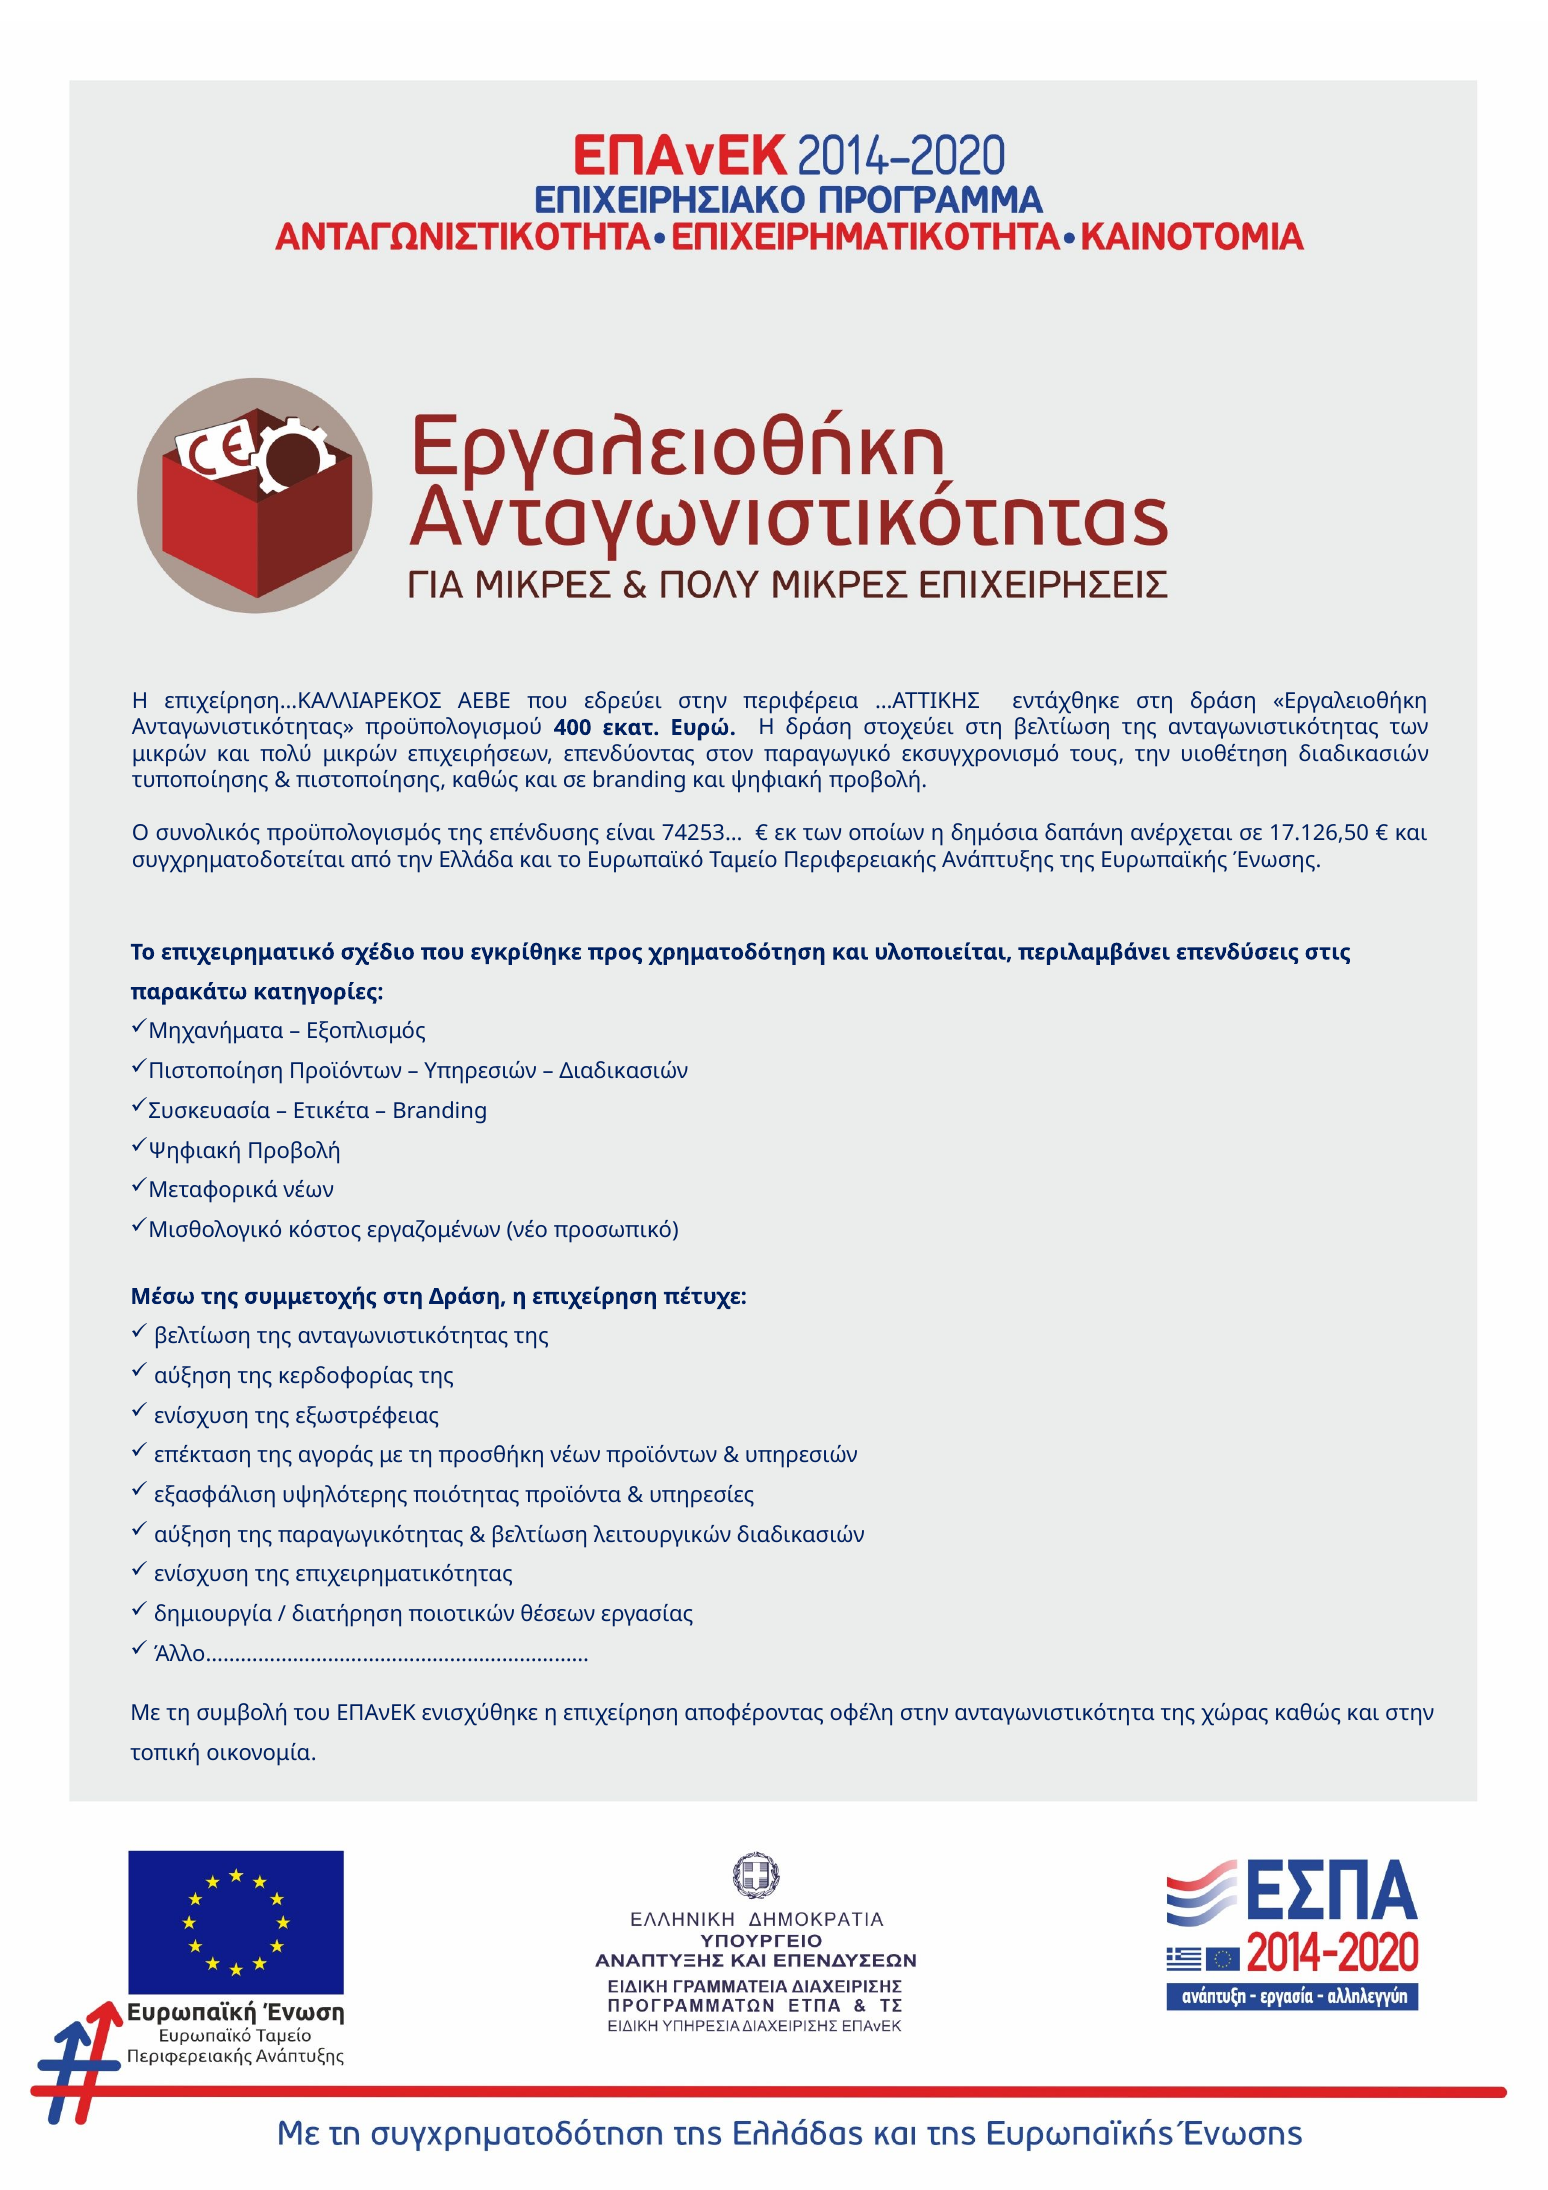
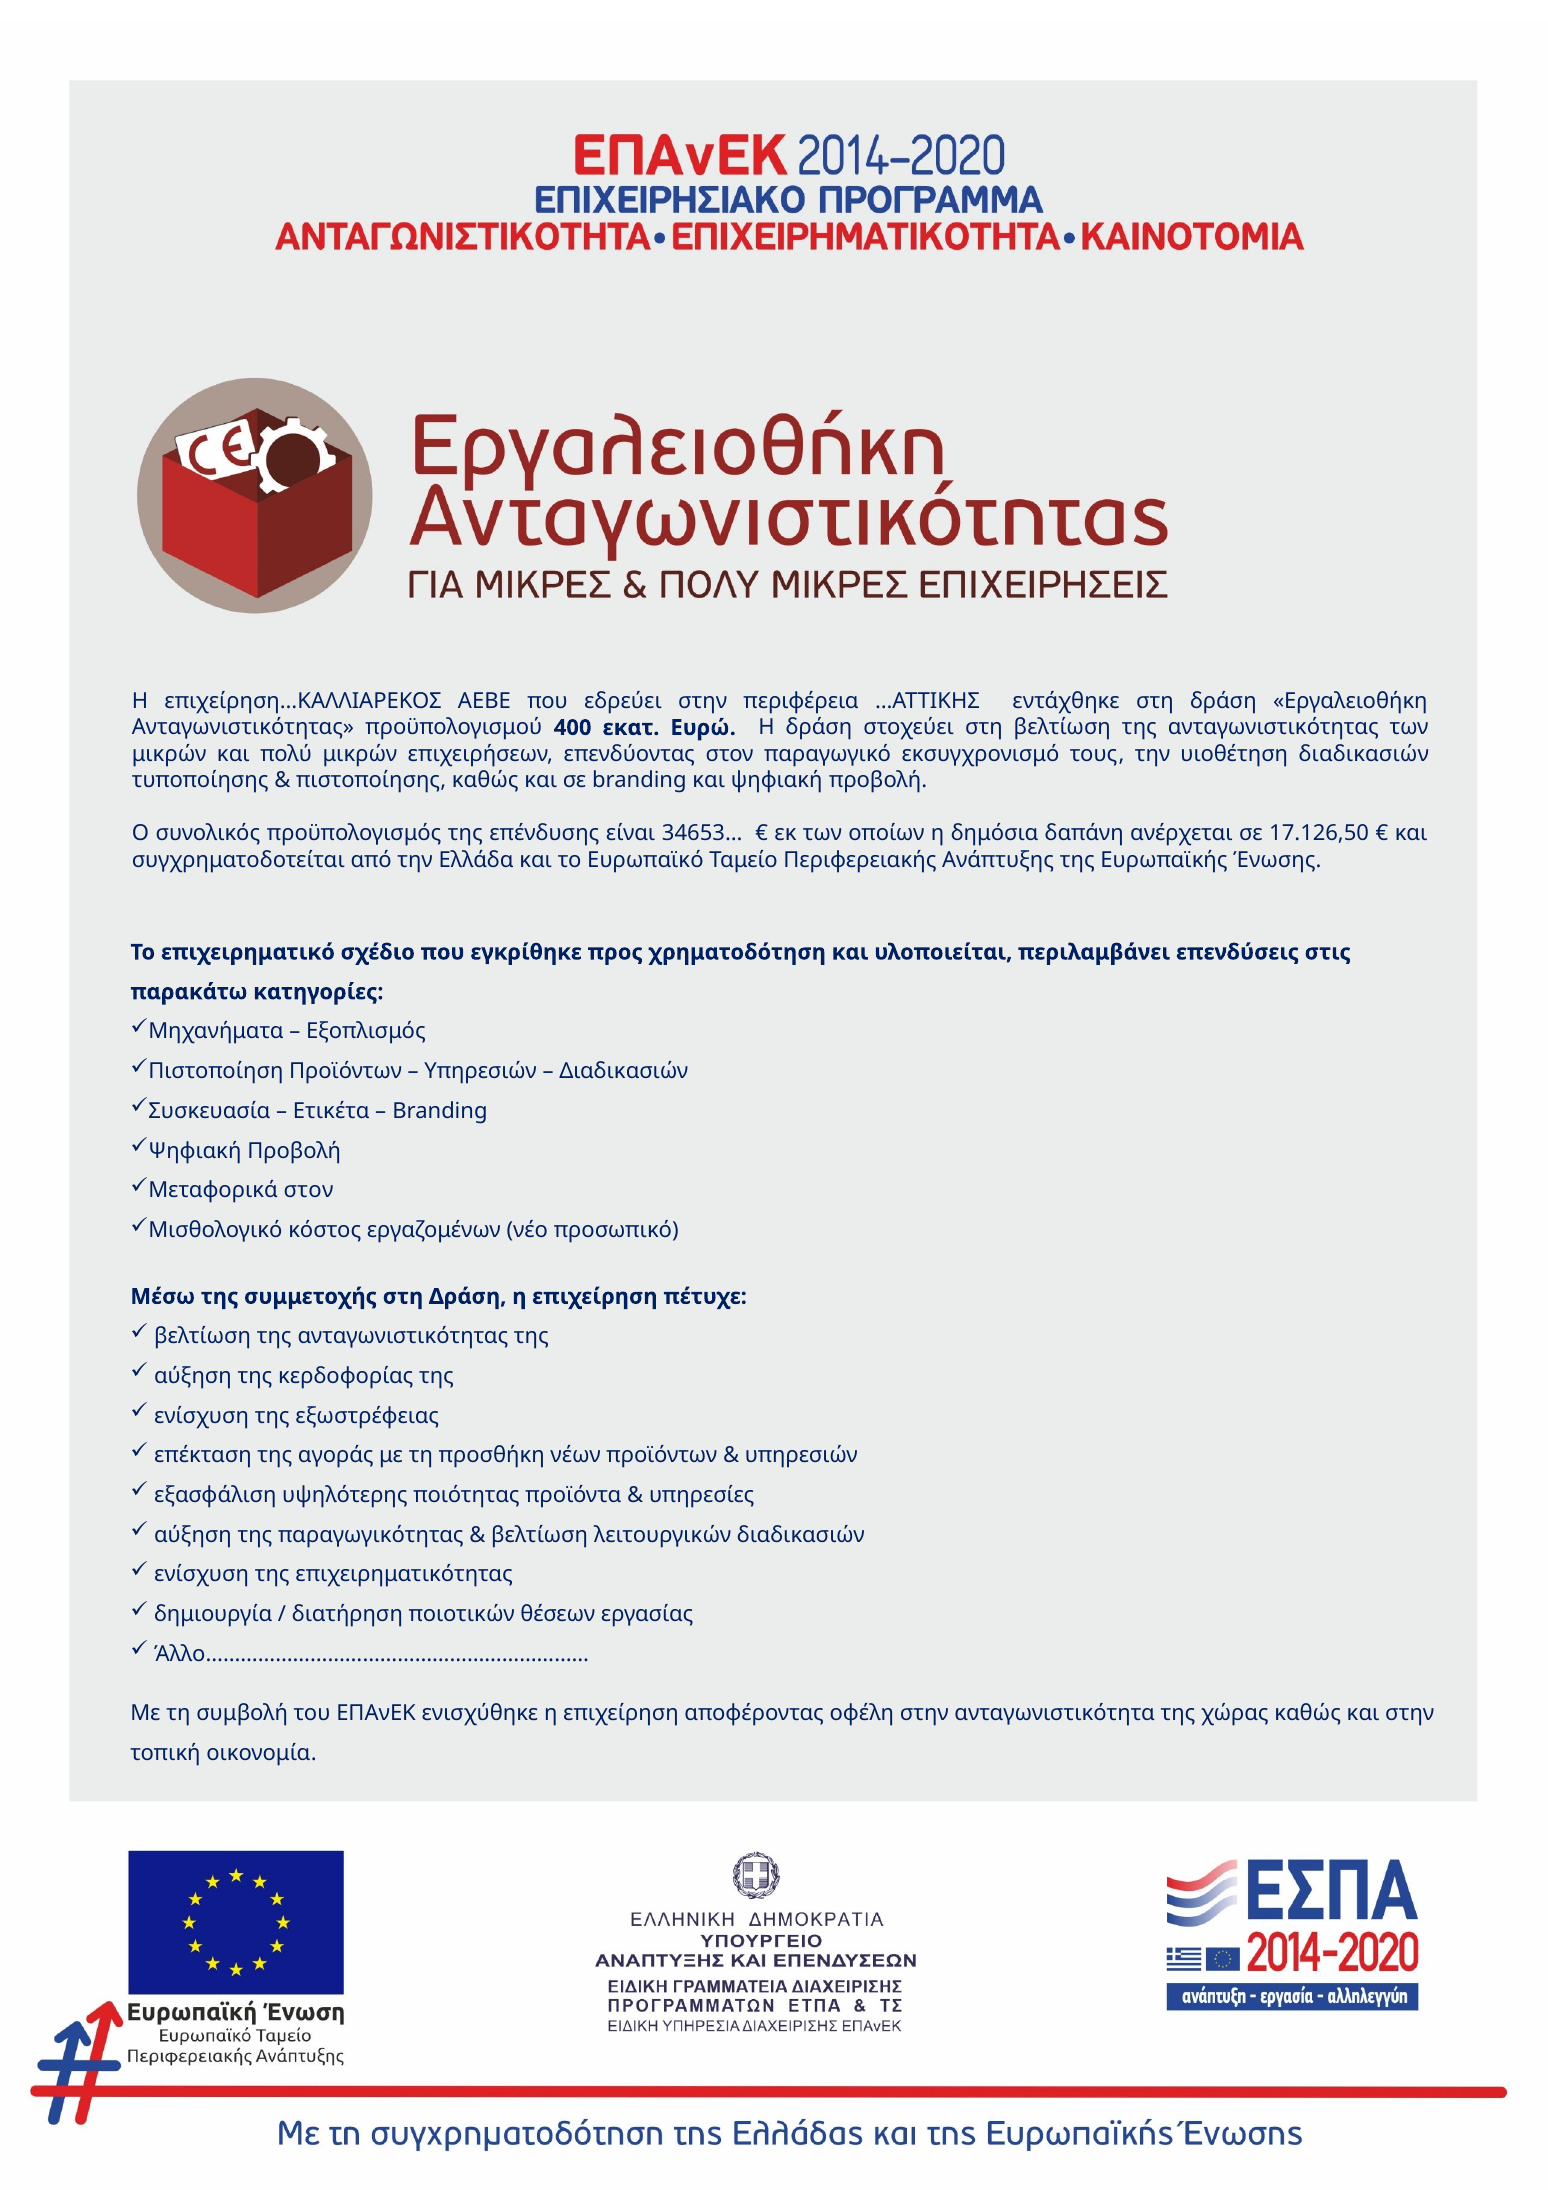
74253…: 74253… -> 34653…
Μεταφορικά νέων: νέων -> στον
